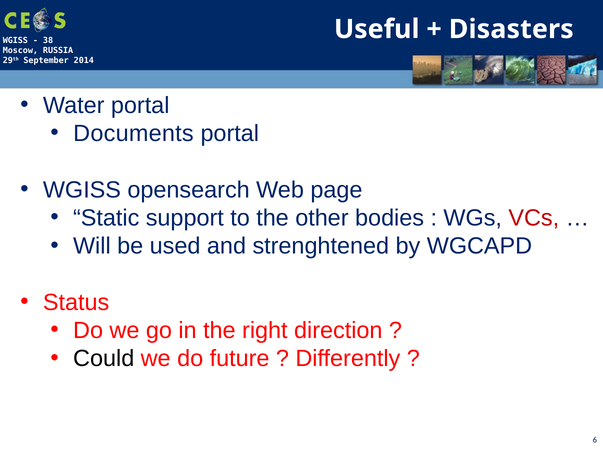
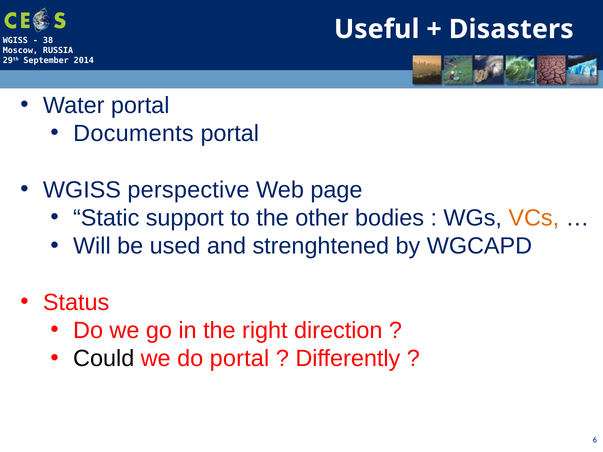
opensearch: opensearch -> perspective
VCs colour: red -> orange
do future: future -> portal
